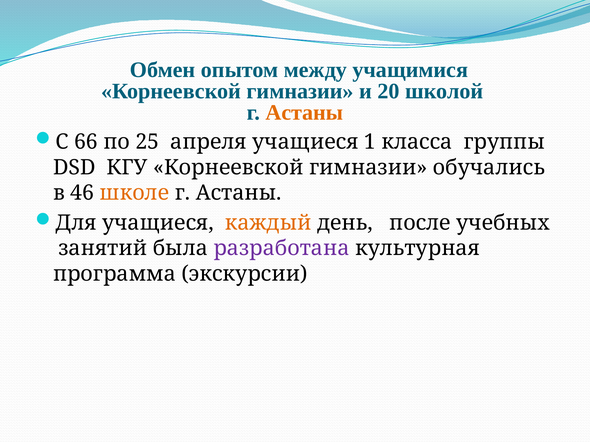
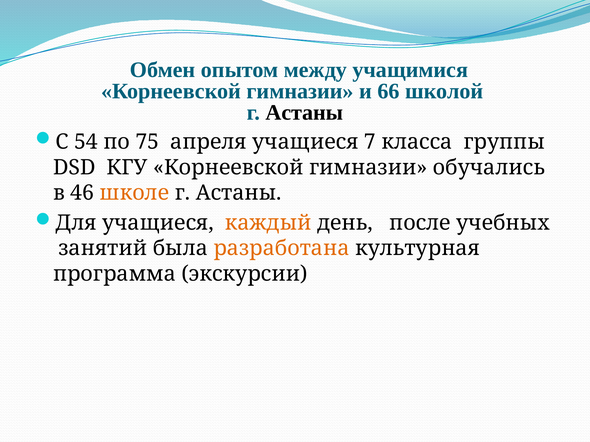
20: 20 -> 66
Астаны at (304, 113) colour: orange -> black
66: 66 -> 54
25: 25 -> 75
1: 1 -> 7
разработана colour: purple -> orange
